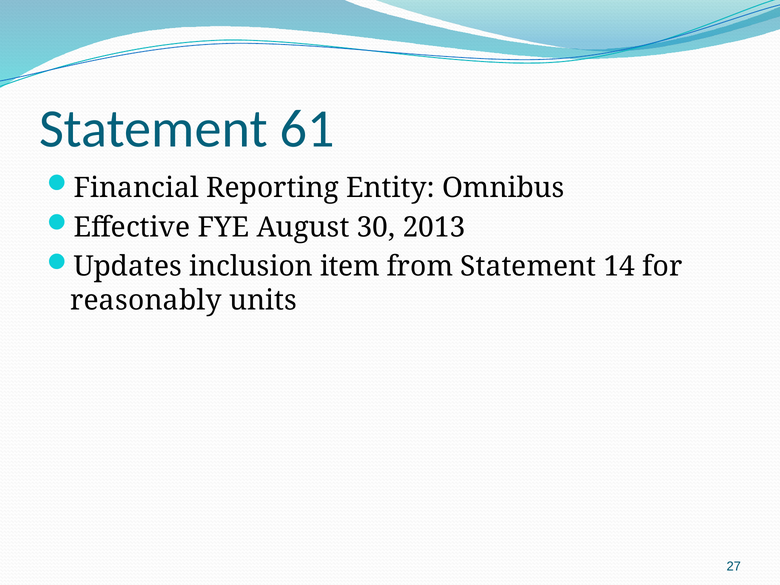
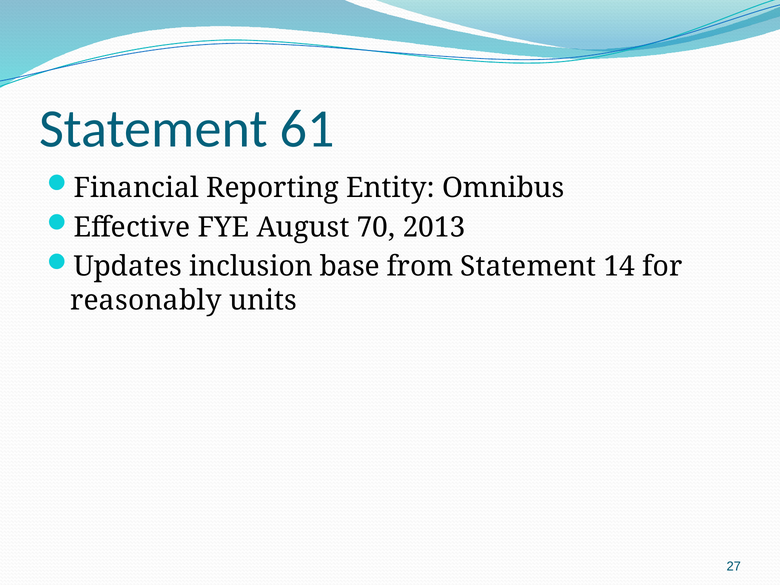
30: 30 -> 70
item: item -> base
